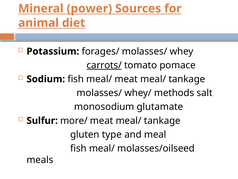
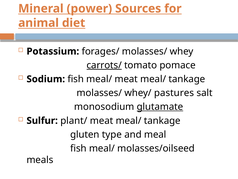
methods: methods -> pastures
glutamate underline: none -> present
more/: more/ -> plant/
